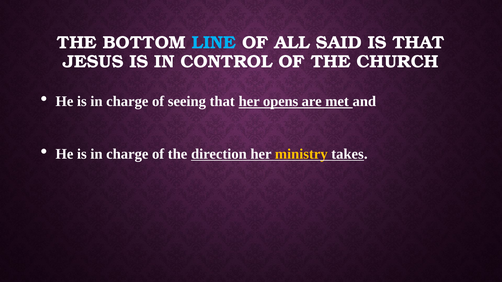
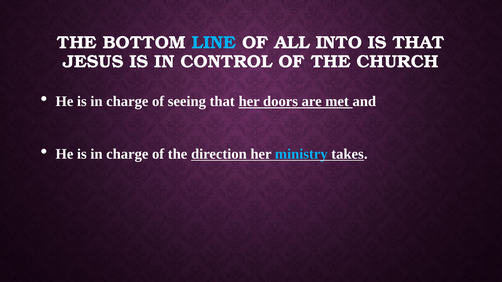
SAID: SAID -> INTO
opens: opens -> doors
ministry colour: yellow -> light blue
